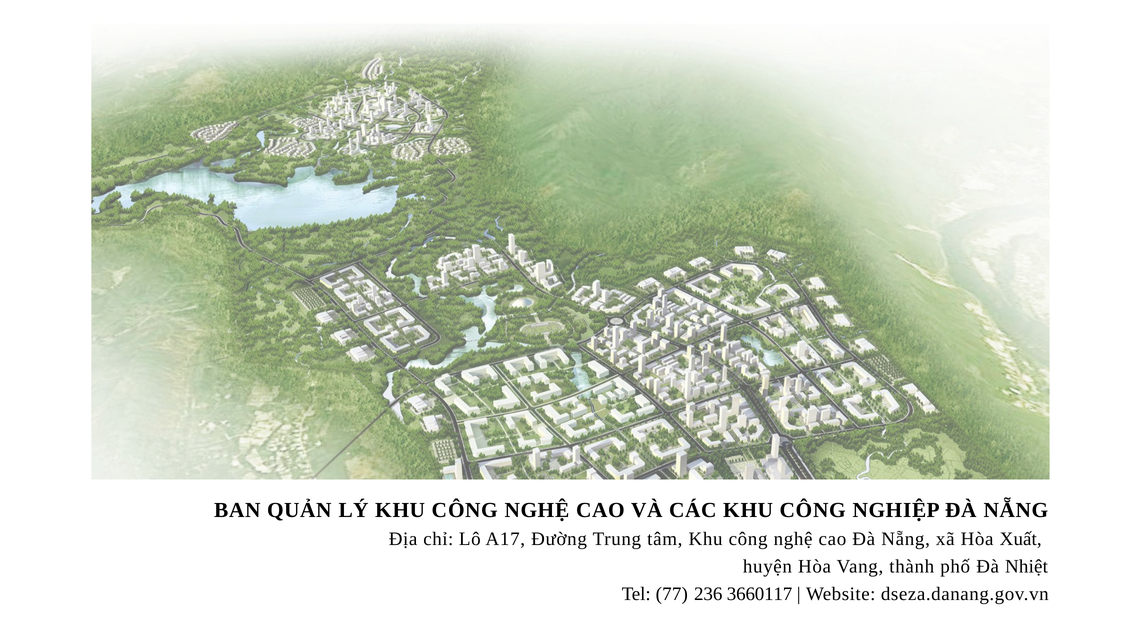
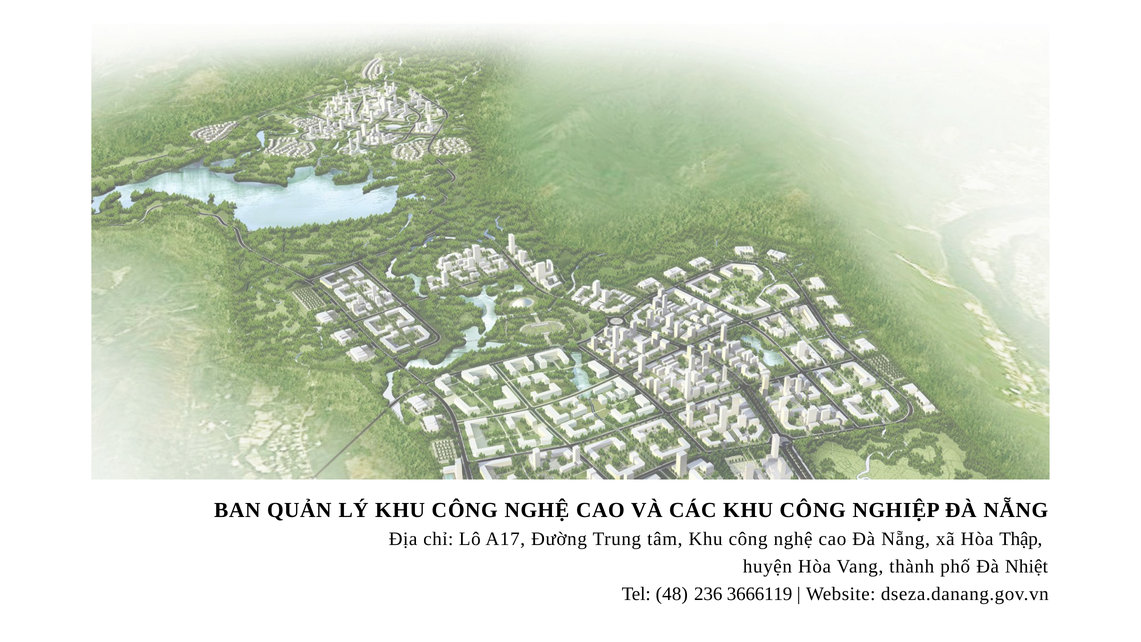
Xuất: Xuất -> Thập
77: 77 -> 48
3660117: 3660117 -> 3666119
